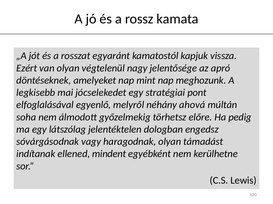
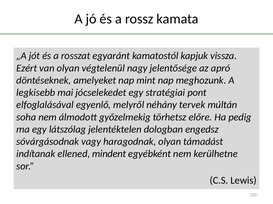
ahová: ahová -> tervek
